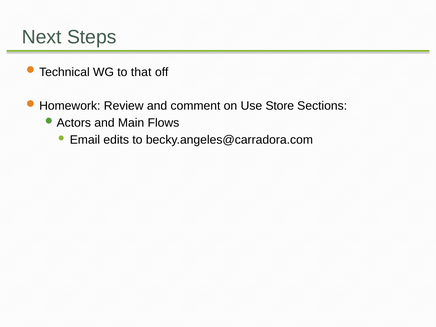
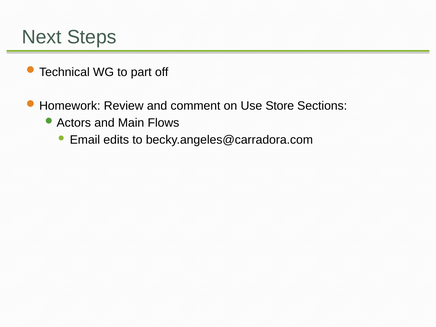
that: that -> part
